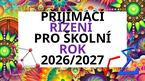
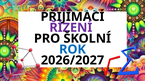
ROK colour: purple -> blue
